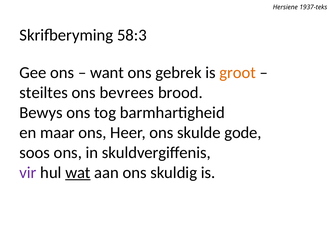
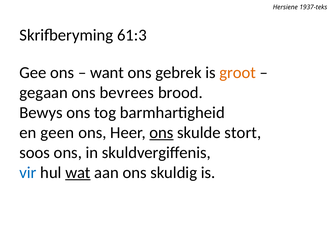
58:3: 58:3 -> 61:3
steiltes: steiltes -> gegaan
maar: maar -> geen
ons at (161, 132) underline: none -> present
gode: gode -> stort
vir colour: purple -> blue
